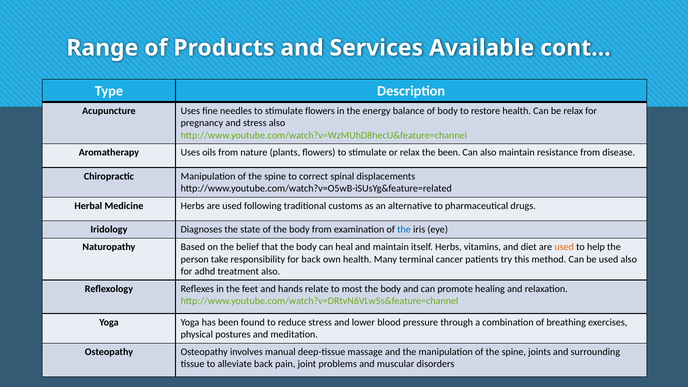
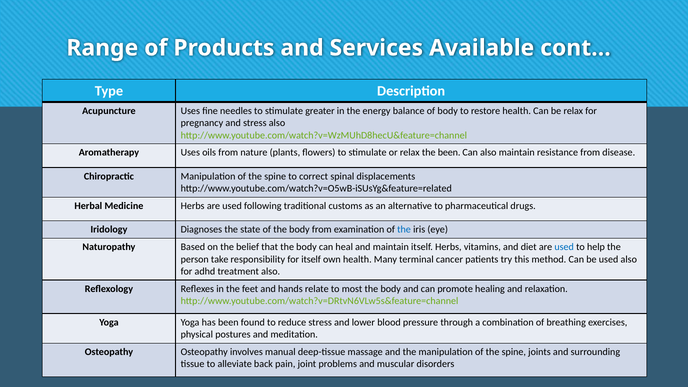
stimulate flowers: flowers -> greater
used at (564, 247) colour: orange -> blue
for back: back -> itself
